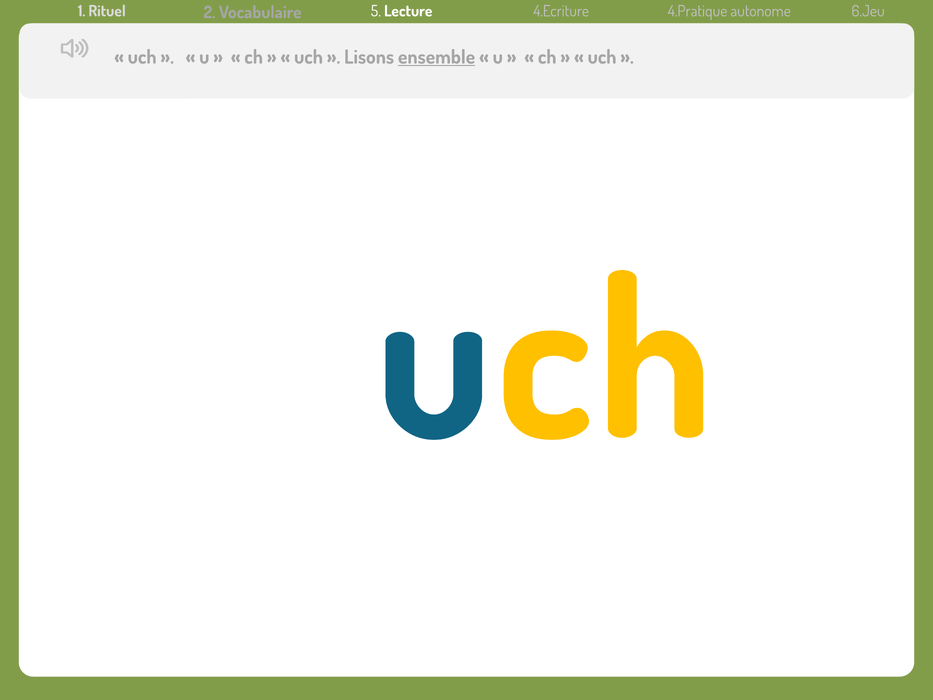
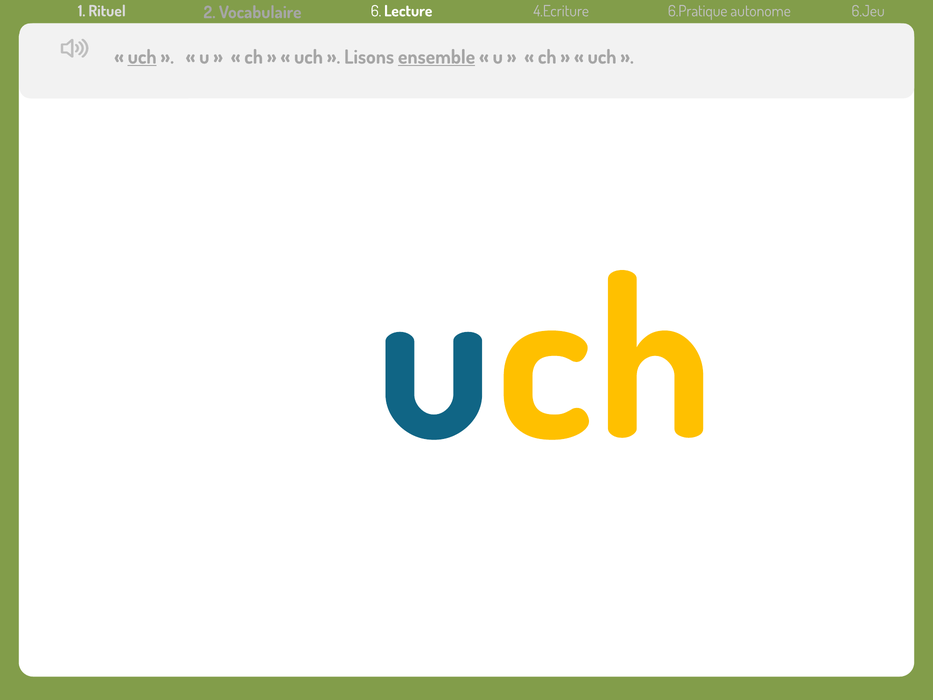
5: 5 -> 6
4.Pratique: 4.Pratique -> 6.Pratique
uch at (142, 57) underline: none -> present
